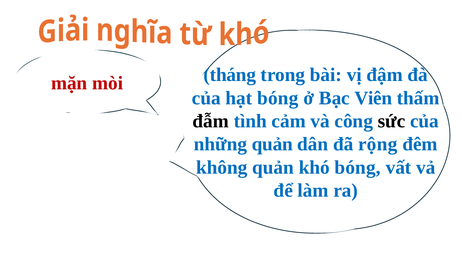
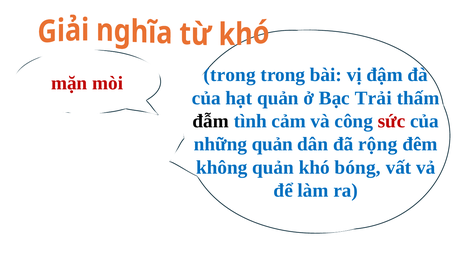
mòi tháng: tháng -> trong
hạt bóng: bóng -> quản
Viên: Viên -> Trải
sức colour: black -> red
